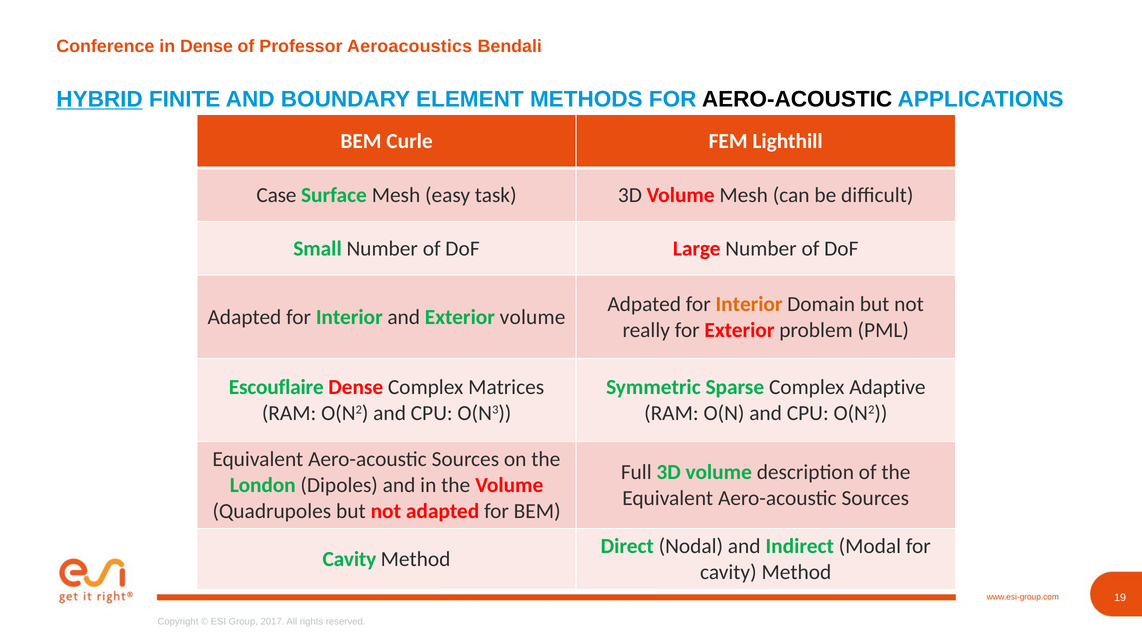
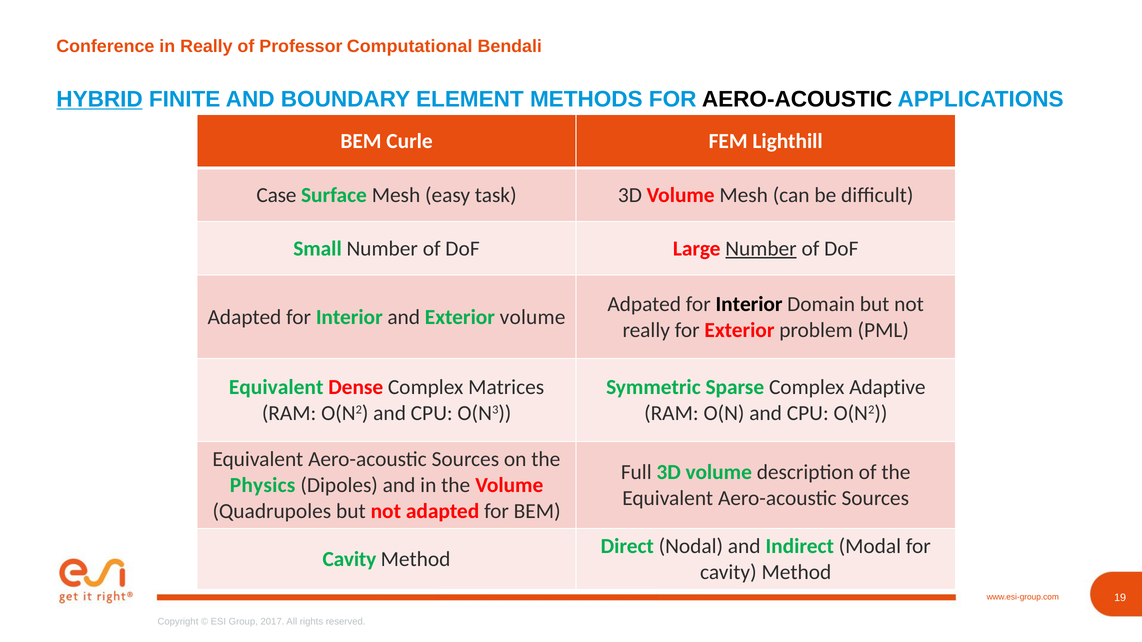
in Dense: Dense -> Really
Aeroacoustics: Aeroacoustics -> Computational
Number at (761, 249) underline: none -> present
Interior at (749, 304) colour: orange -> black
Escouflaire at (276, 387): Escouflaire -> Equivalent
London: London -> Physics
